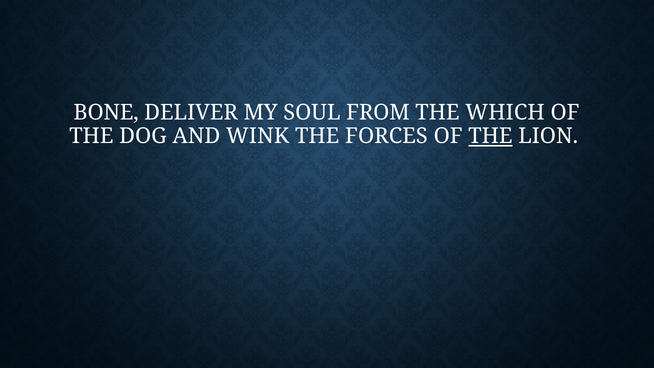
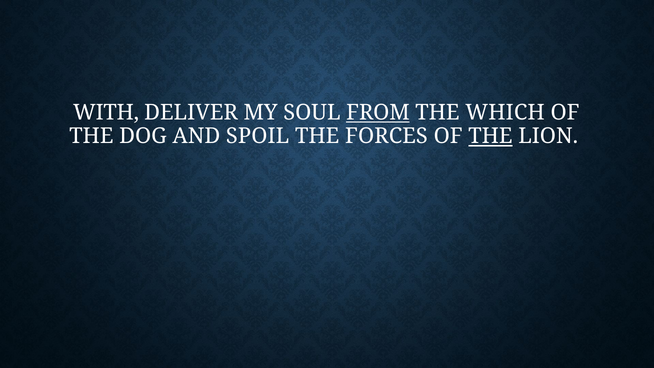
BONE: BONE -> WITH
FROM underline: none -> present
WINK: WINK -> SPOIL
